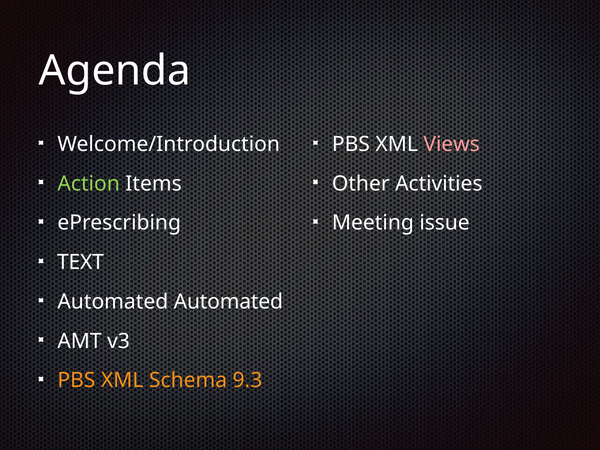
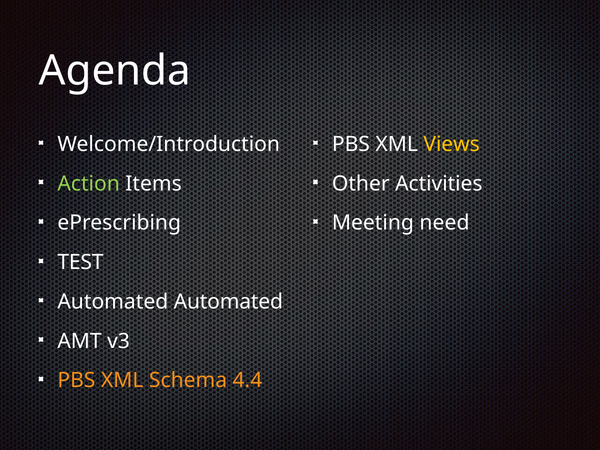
Views colour: pink -> yellow
issue: issue -> need
TEXT: TEXT -> TEST
9.3: 9.3 -> 4.4
